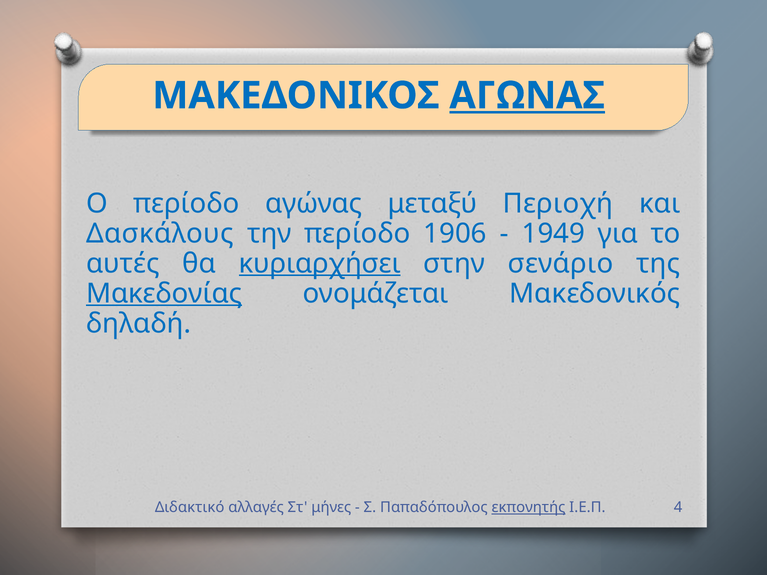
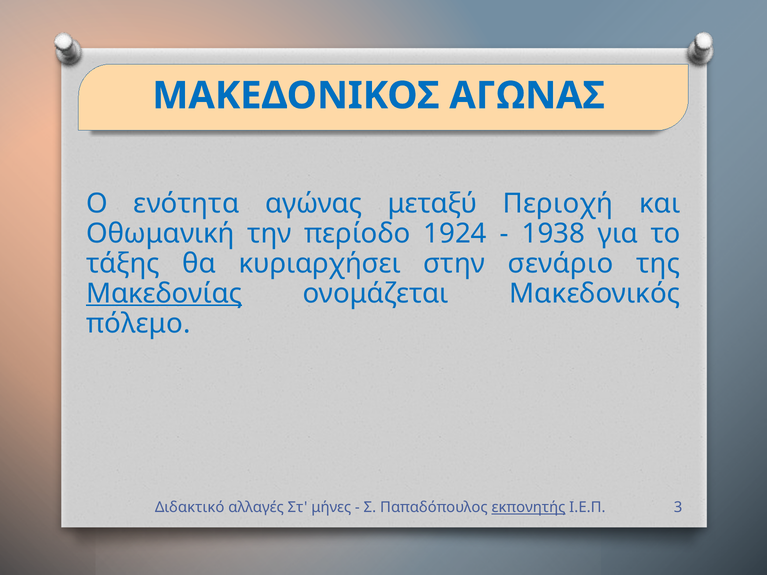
ΑΓΩΝΑΣ underline: present -> none
Ο περίοδο: περίοδο -> ενότητα
Δασκάλους: Δασκάλους -> Οθωμανική
1906: 1906 -> 1924
1949: 1949 -> 1938
αυτές: αυτές -> τάξης
κυριαρχήσει underline: present -> none
δηλαδή: δηλαδή -> πόλεμο
4: 4 -> 3
